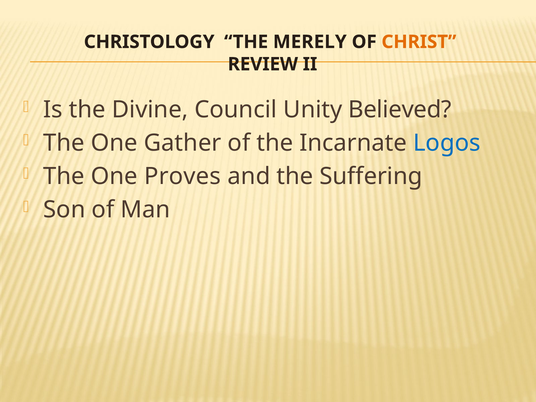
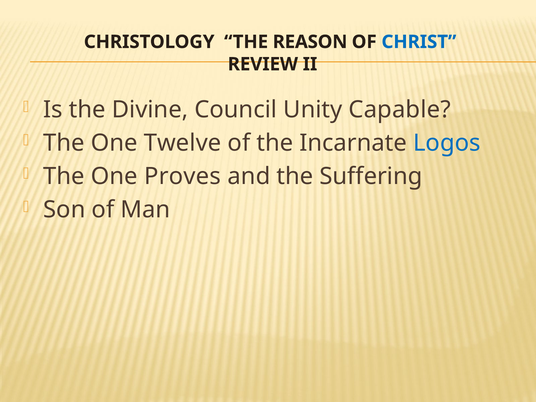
MERELY: MERELY -> REASON
CHRIST colour: orange -> blue
Believed: Believed -> Capable
Gather: Gather -> Twelve
